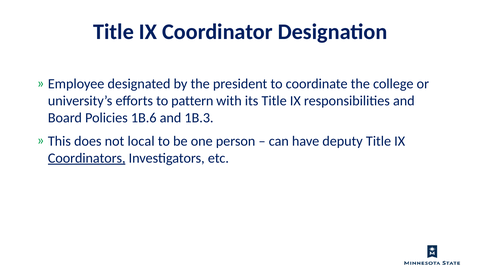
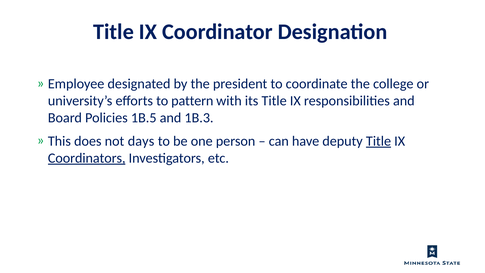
1B.6: 1B.6 -> 1B.5
local: local -> days
Title at (379, 141) underline: none -> present
